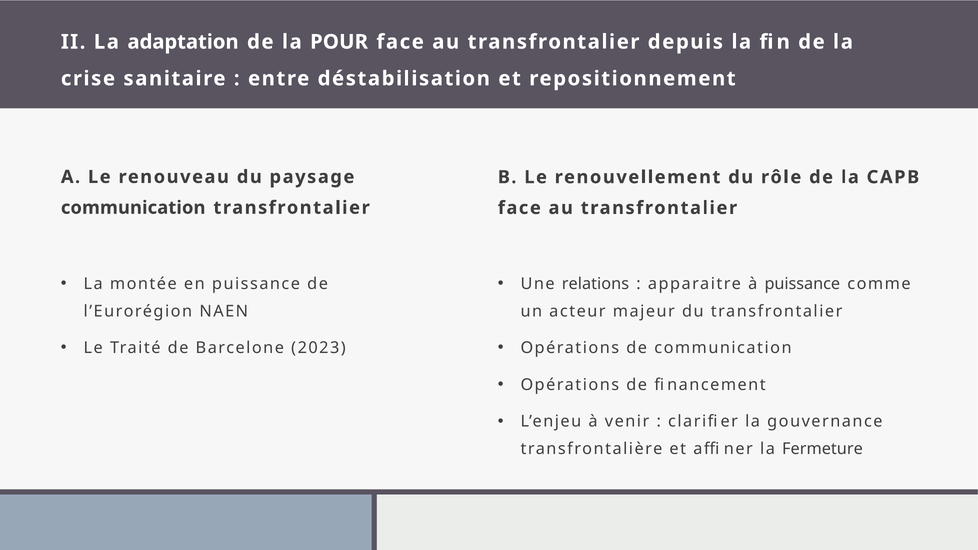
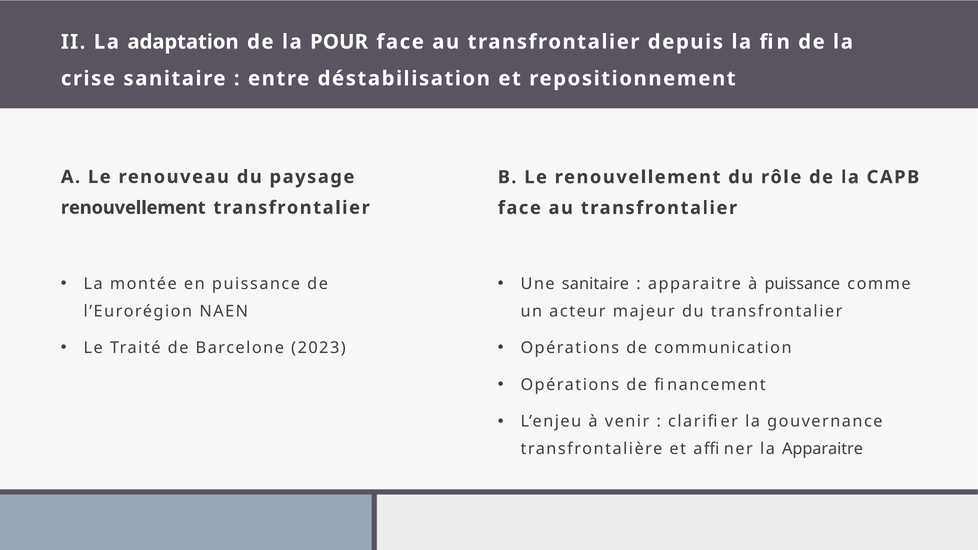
communication at (133, 208): communication -> renouvellement
Une relations: relations -> sanitaire
la Fermeture: Fermeture -> Apparaitre
